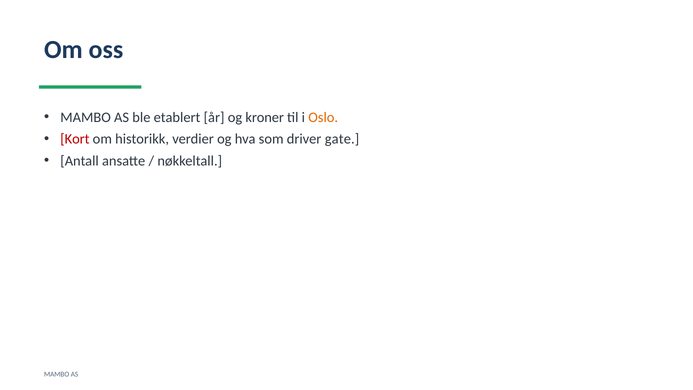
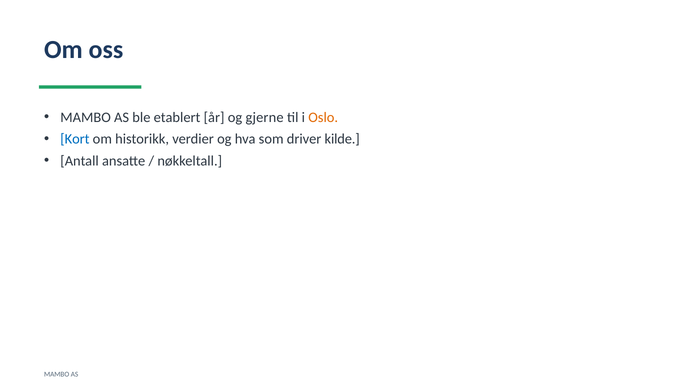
kroner: kroner -> gjerne
Kort colour: red -> blue
gate: gate -> kilde
